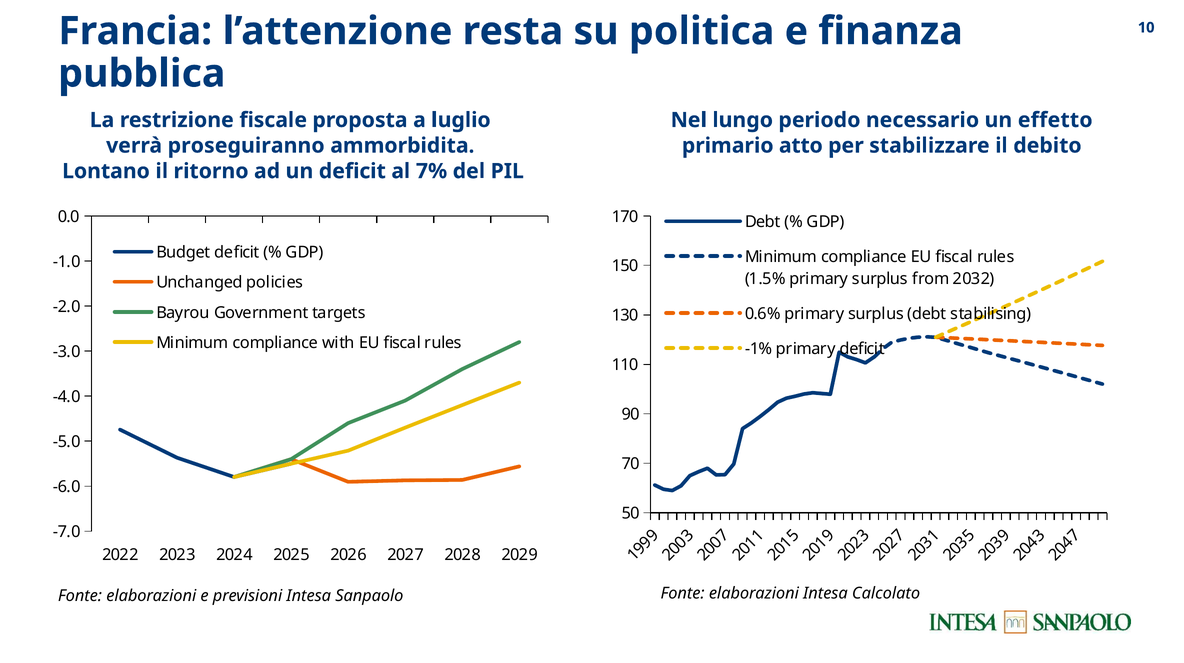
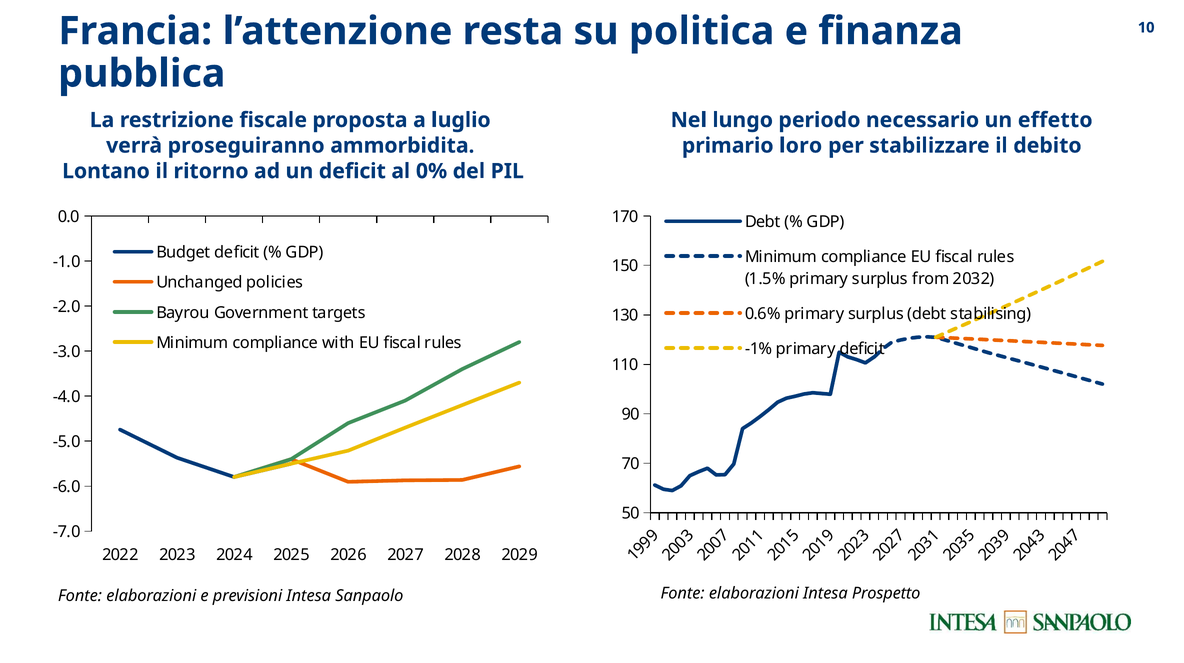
atto: atto -> loro
7%: 7% -> 0%
Calcolato: Calcolato -> Prospetto
